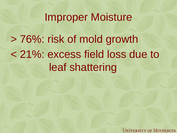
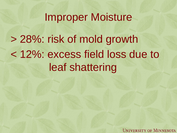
76%: 76% -> 28%
21%: 21% -> 12%
